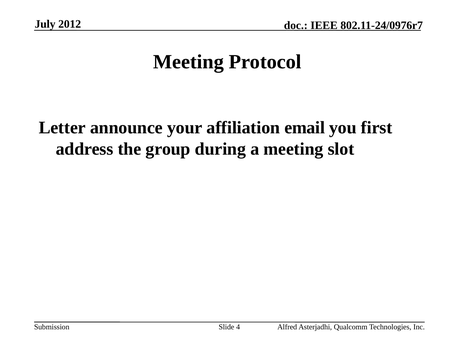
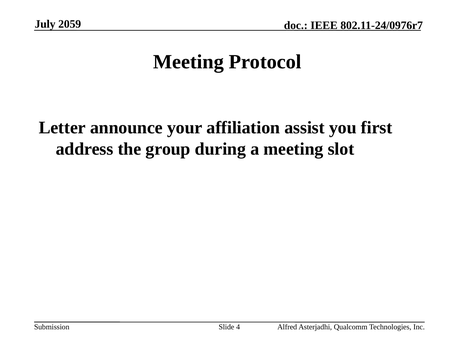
2012: 2012 -> 2059
email: email -> assist
